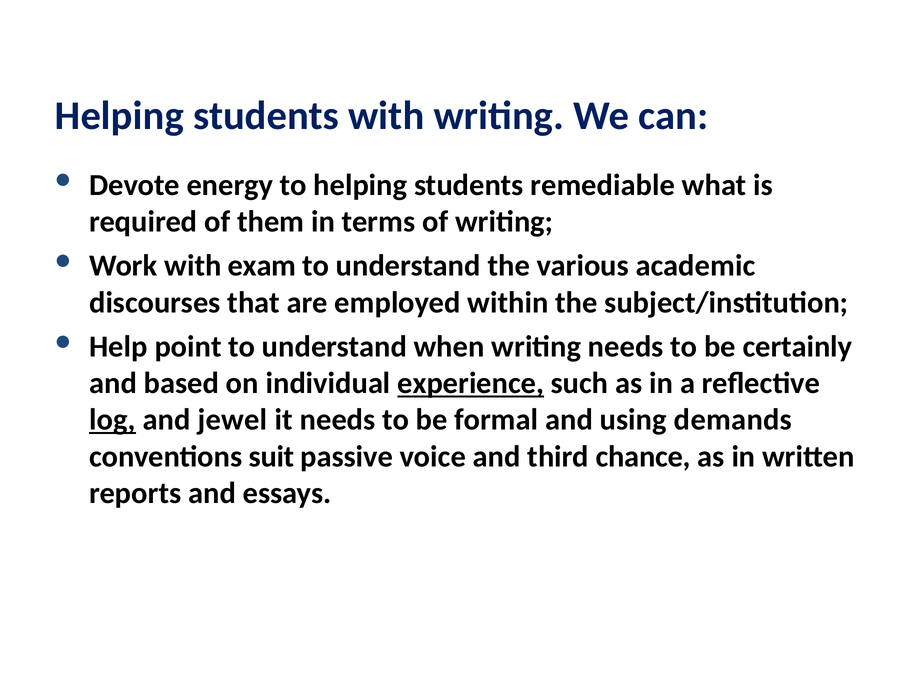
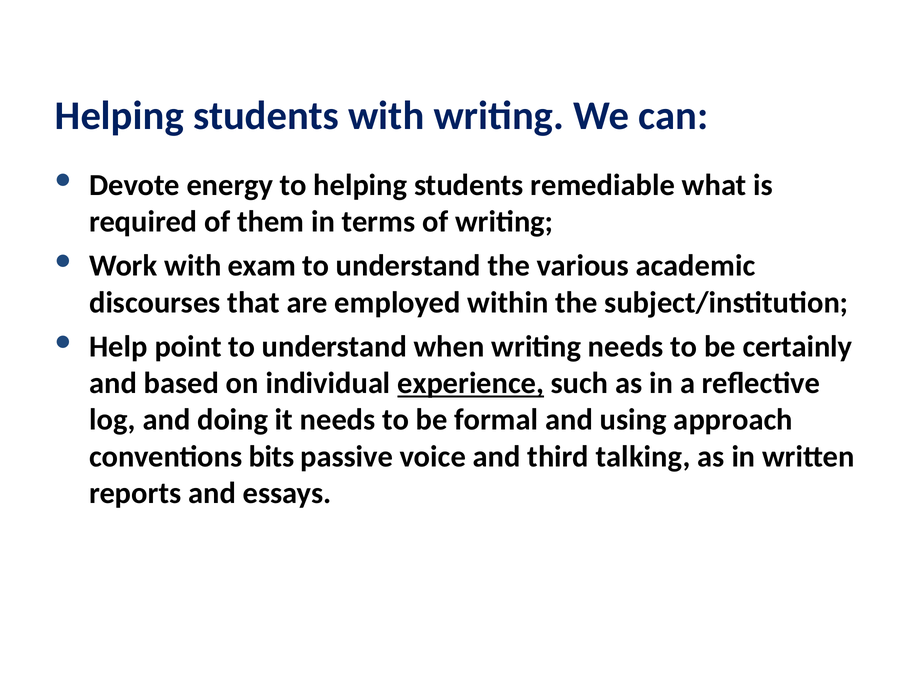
log underline: present -> none
jewel: jewel -> doing
demands: demands -> approach
suit: suit -> bits
chance: chance -> talking
